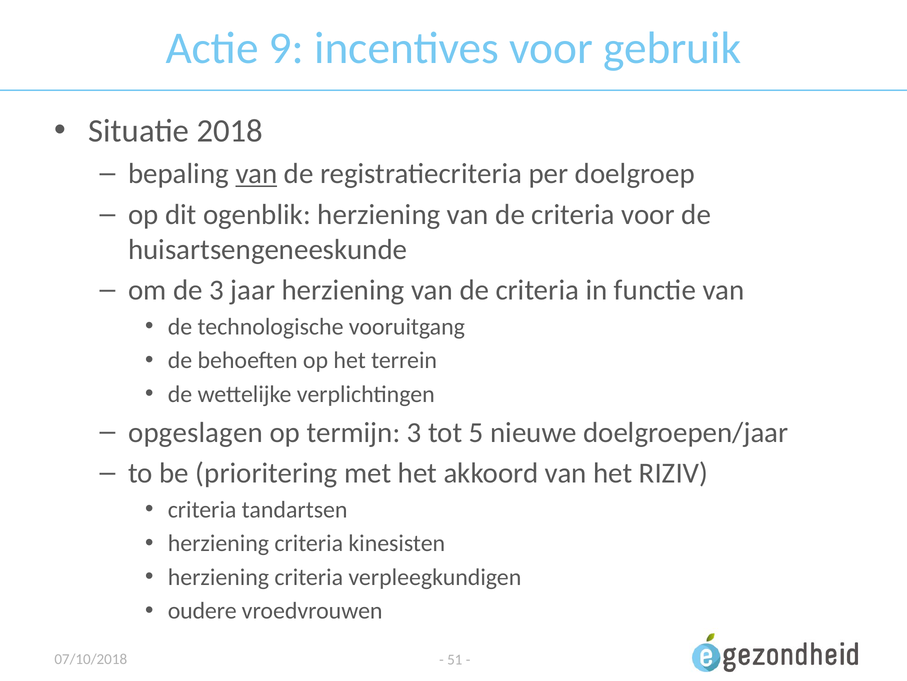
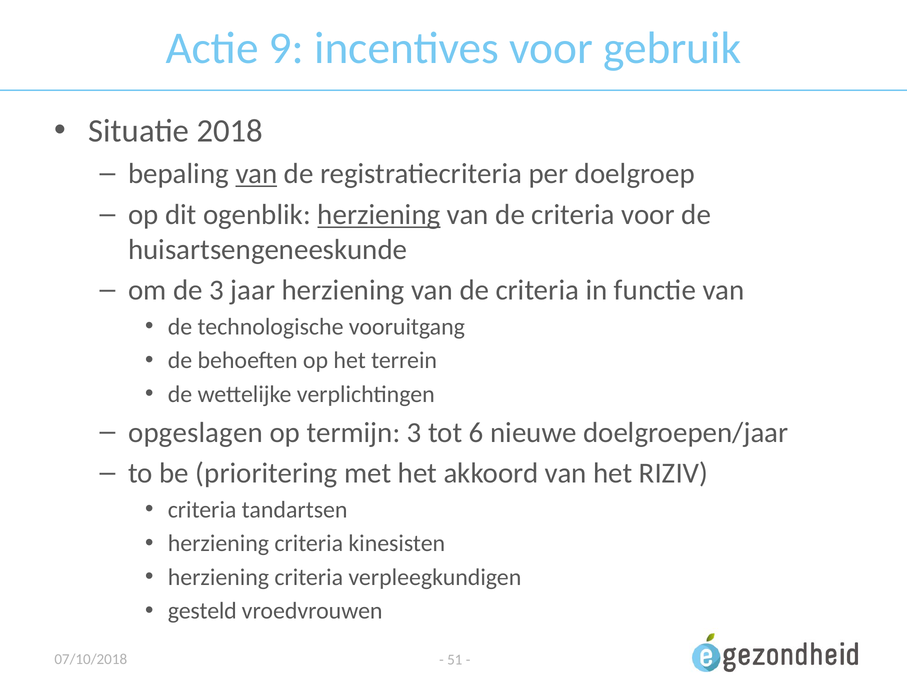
herziening at (379, 214) underline: none -> present
5: 5 -> 6
oudere: oudere -> gesteld
